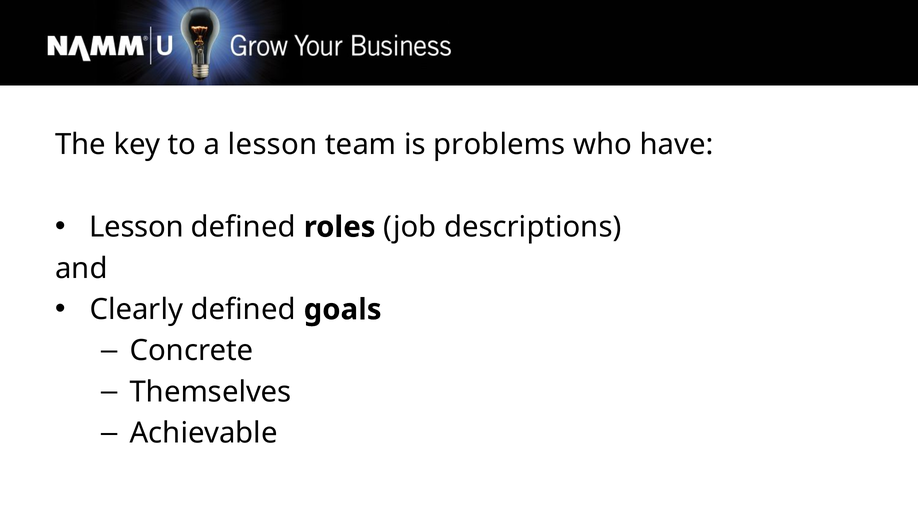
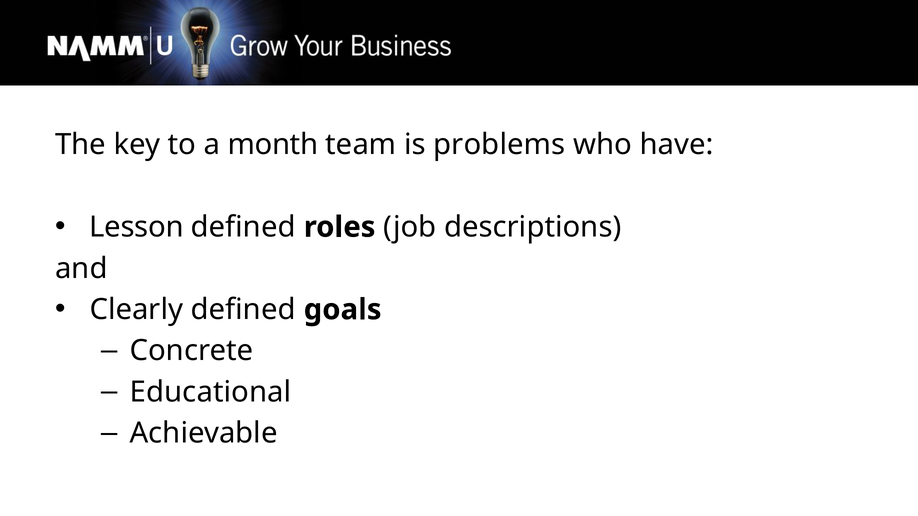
a lesson: lesson -> month
Themselves: Themselves -> Educational
